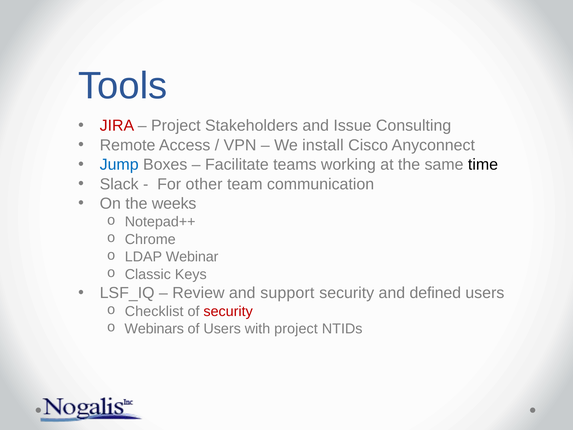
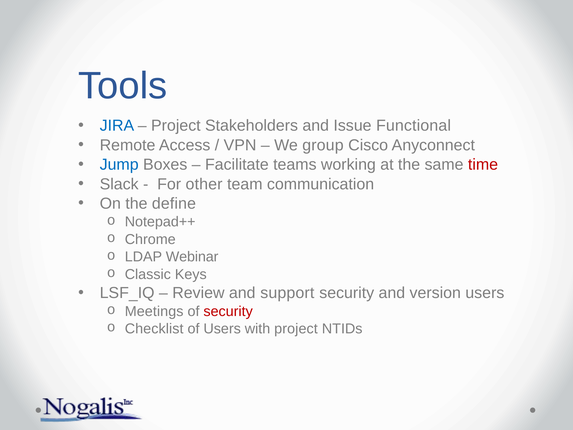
JIRA colour: red -> blue
Consulting: Consulting -> Functional
install: install -> group
time colour: black -> red
weeks: weeks -> define
defined: defined -> version
Checklist: Checklist -> Meetings
Webinars: Webinars -> Checklist
